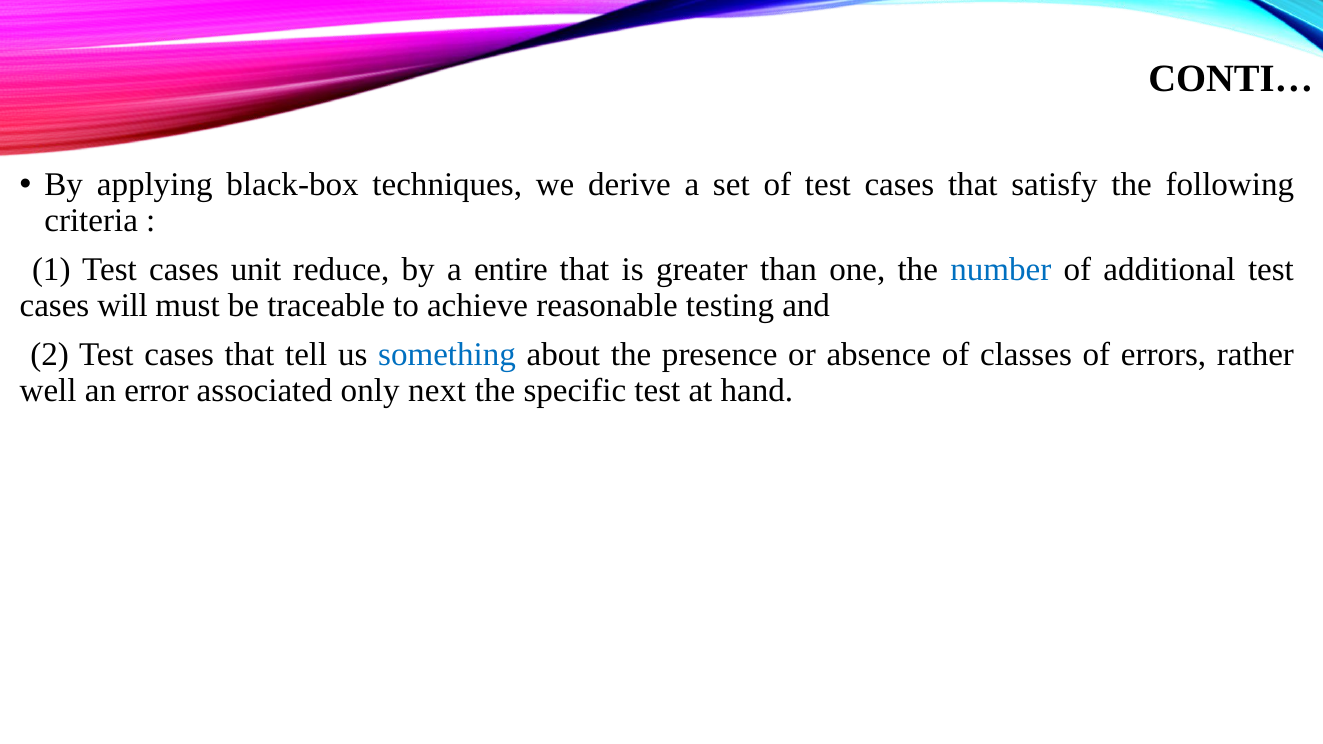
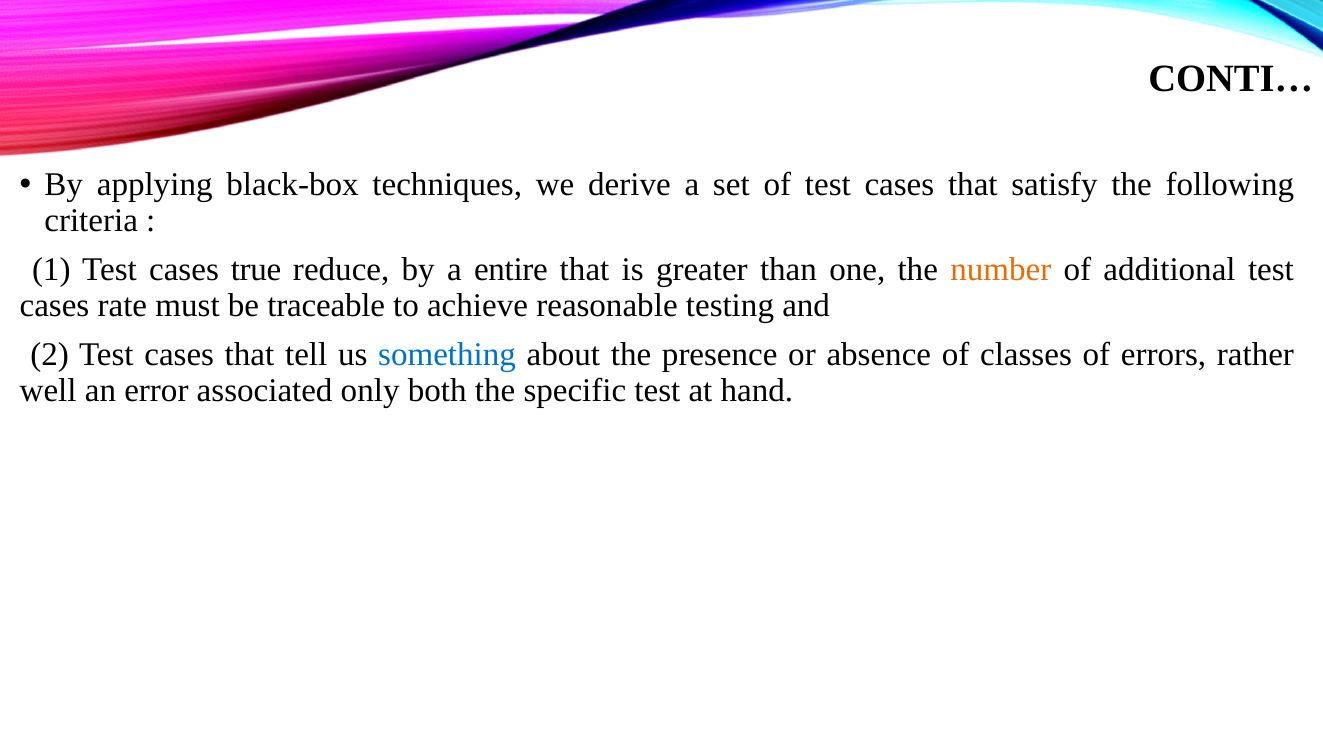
unit: unit -> true
number colour: blue -> orange
will: will -> rate
next: next -> both
